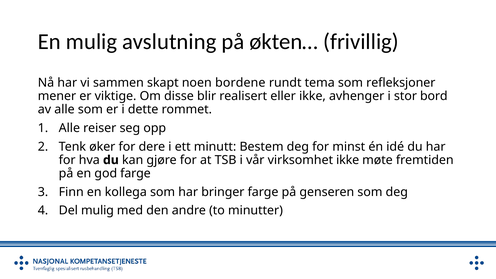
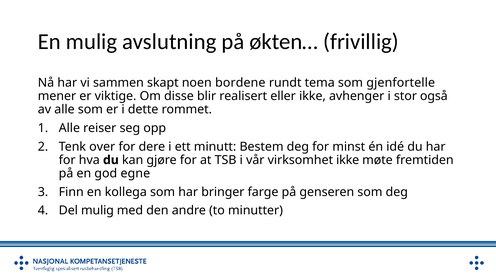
refleksjoner: refleksjoner -> gjenfortelle
bord: bord -> også
øker: øker -> over
god farge: farge -> egne
